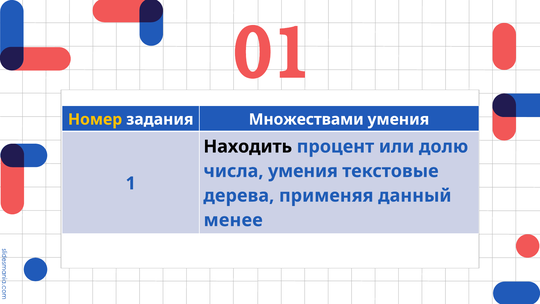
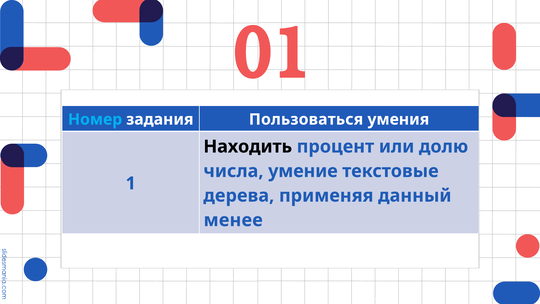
Номер colour: yellow -> light blue
Множествами: Множествами -> Пользоваться
числа умения: умения -> умение
